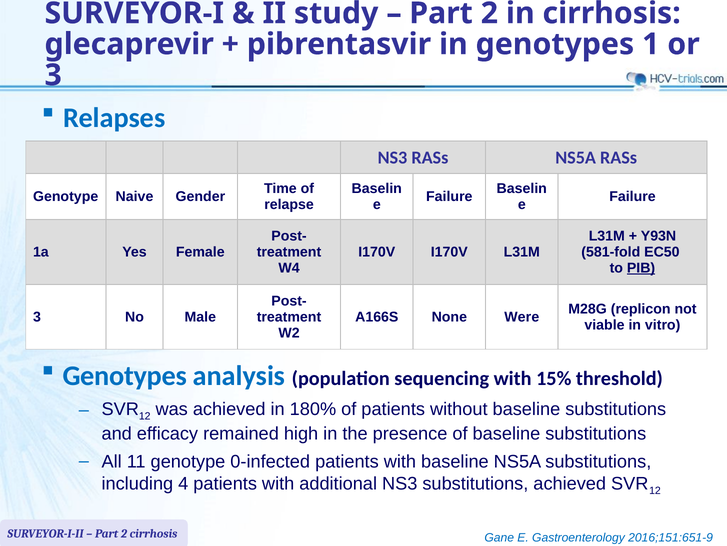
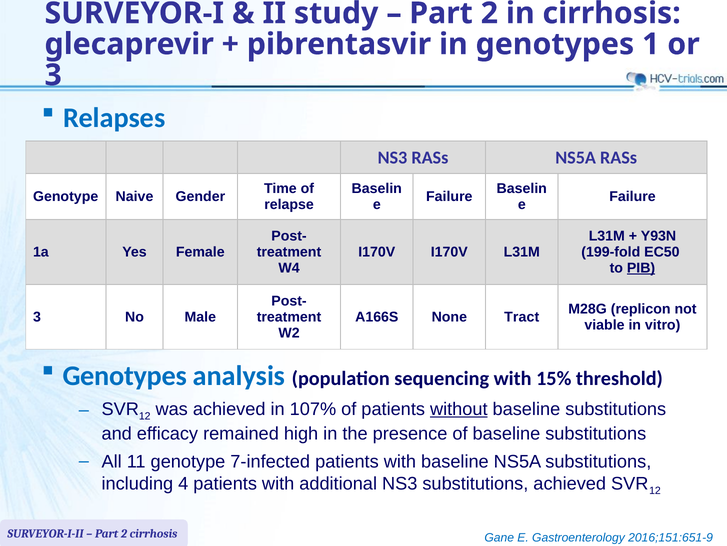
581-fold: 581-fold -> 199-fold
Were: Were -> Tract
180%: 180% -> 107%
without underline: none -> present
0-infected: 0-infected -> 7-infected
